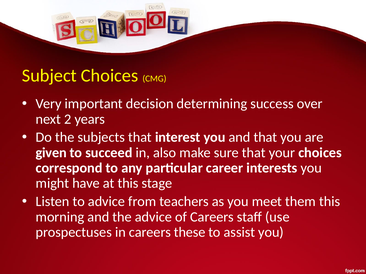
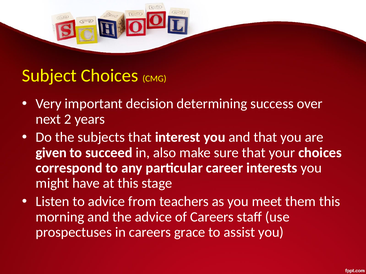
these: these -> grace
